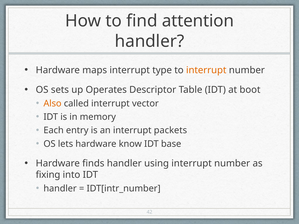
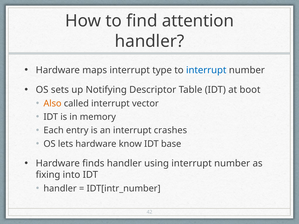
interrupt at (206, 70) colour: orange -> blue
Operates: Operates -> Notifying
packets: packets -> crashes
